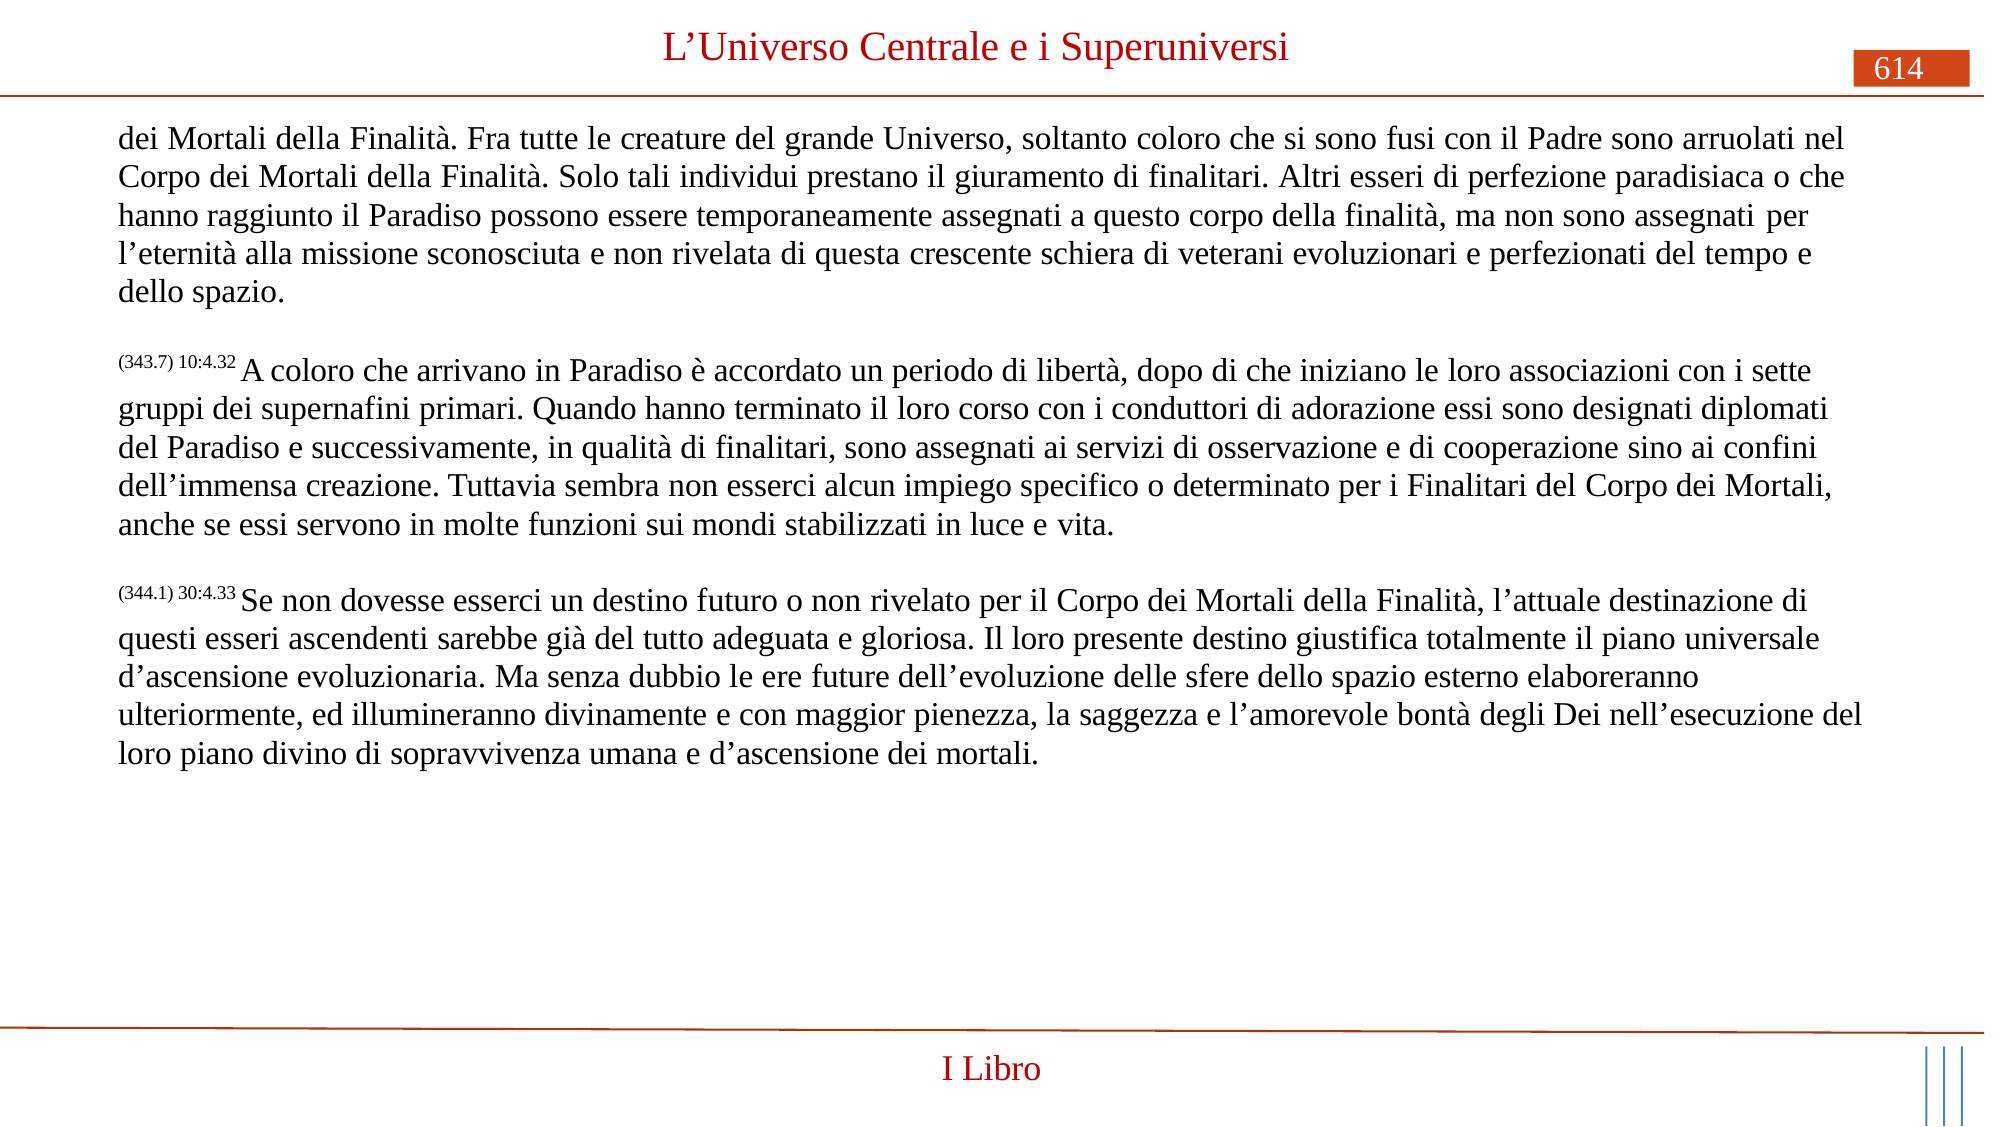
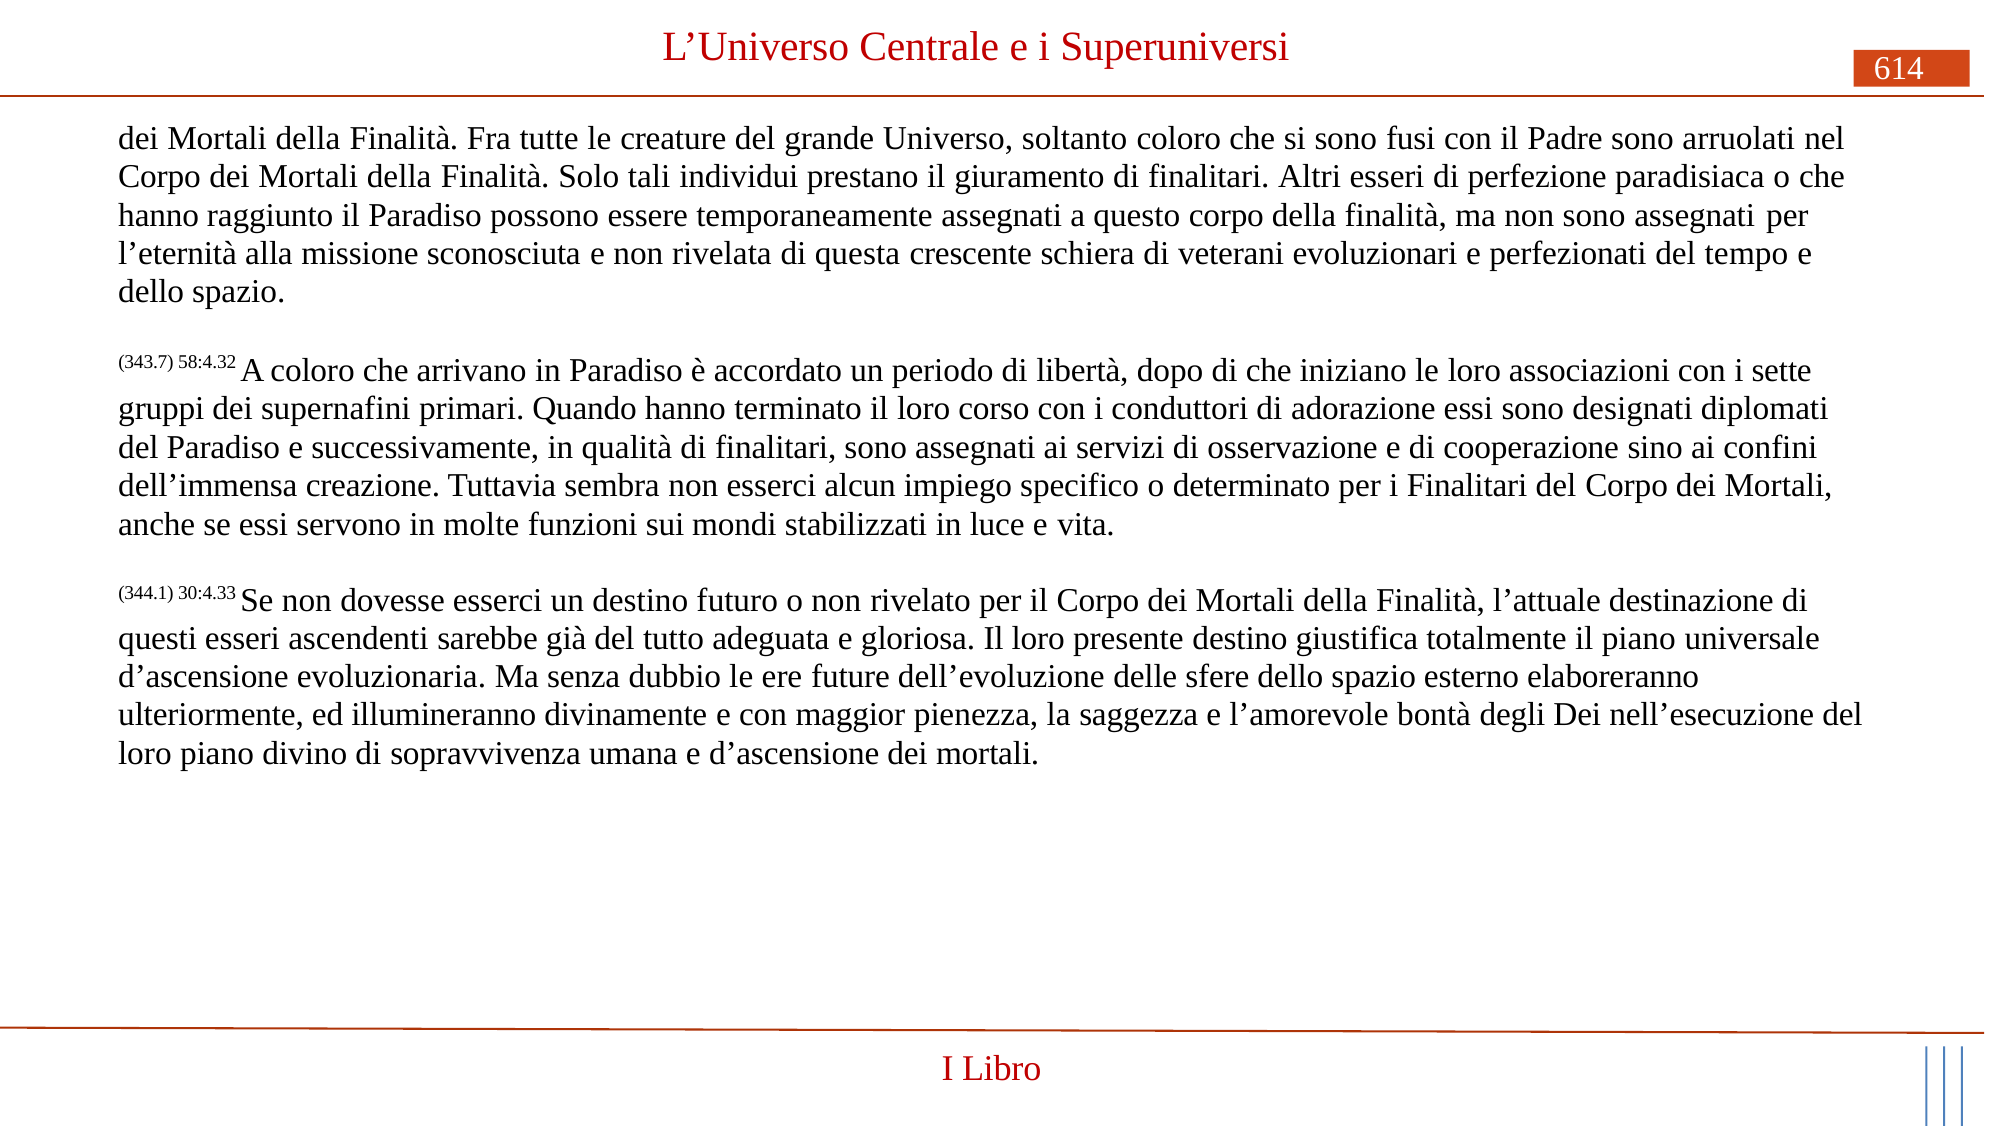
10:4.32: 10:4.32 -> 58:4.32
